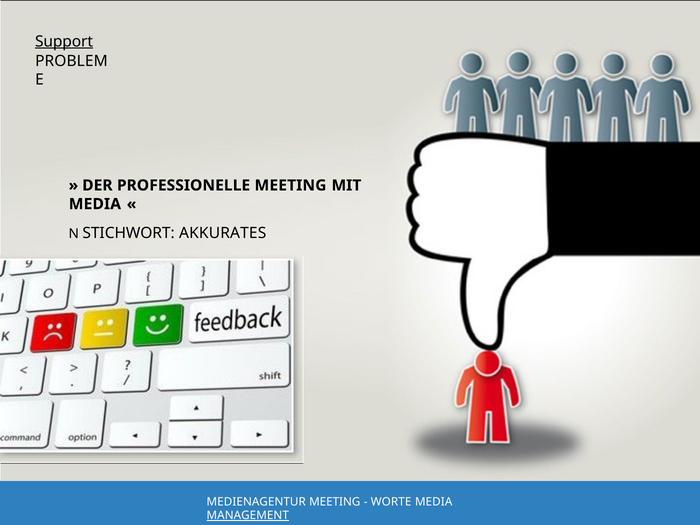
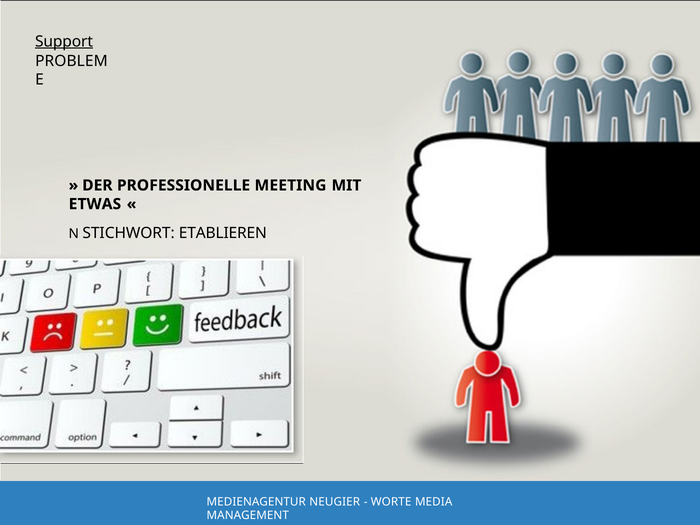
MEDIA at (95, 204): MEDIA -> ETWAS
AKKURATES: AKKURATES -> ETABLIEREN
MEDIENAGENTUR MEETING: MEETING -> NEUGIER
MANAGEMENT underline: present -> none
